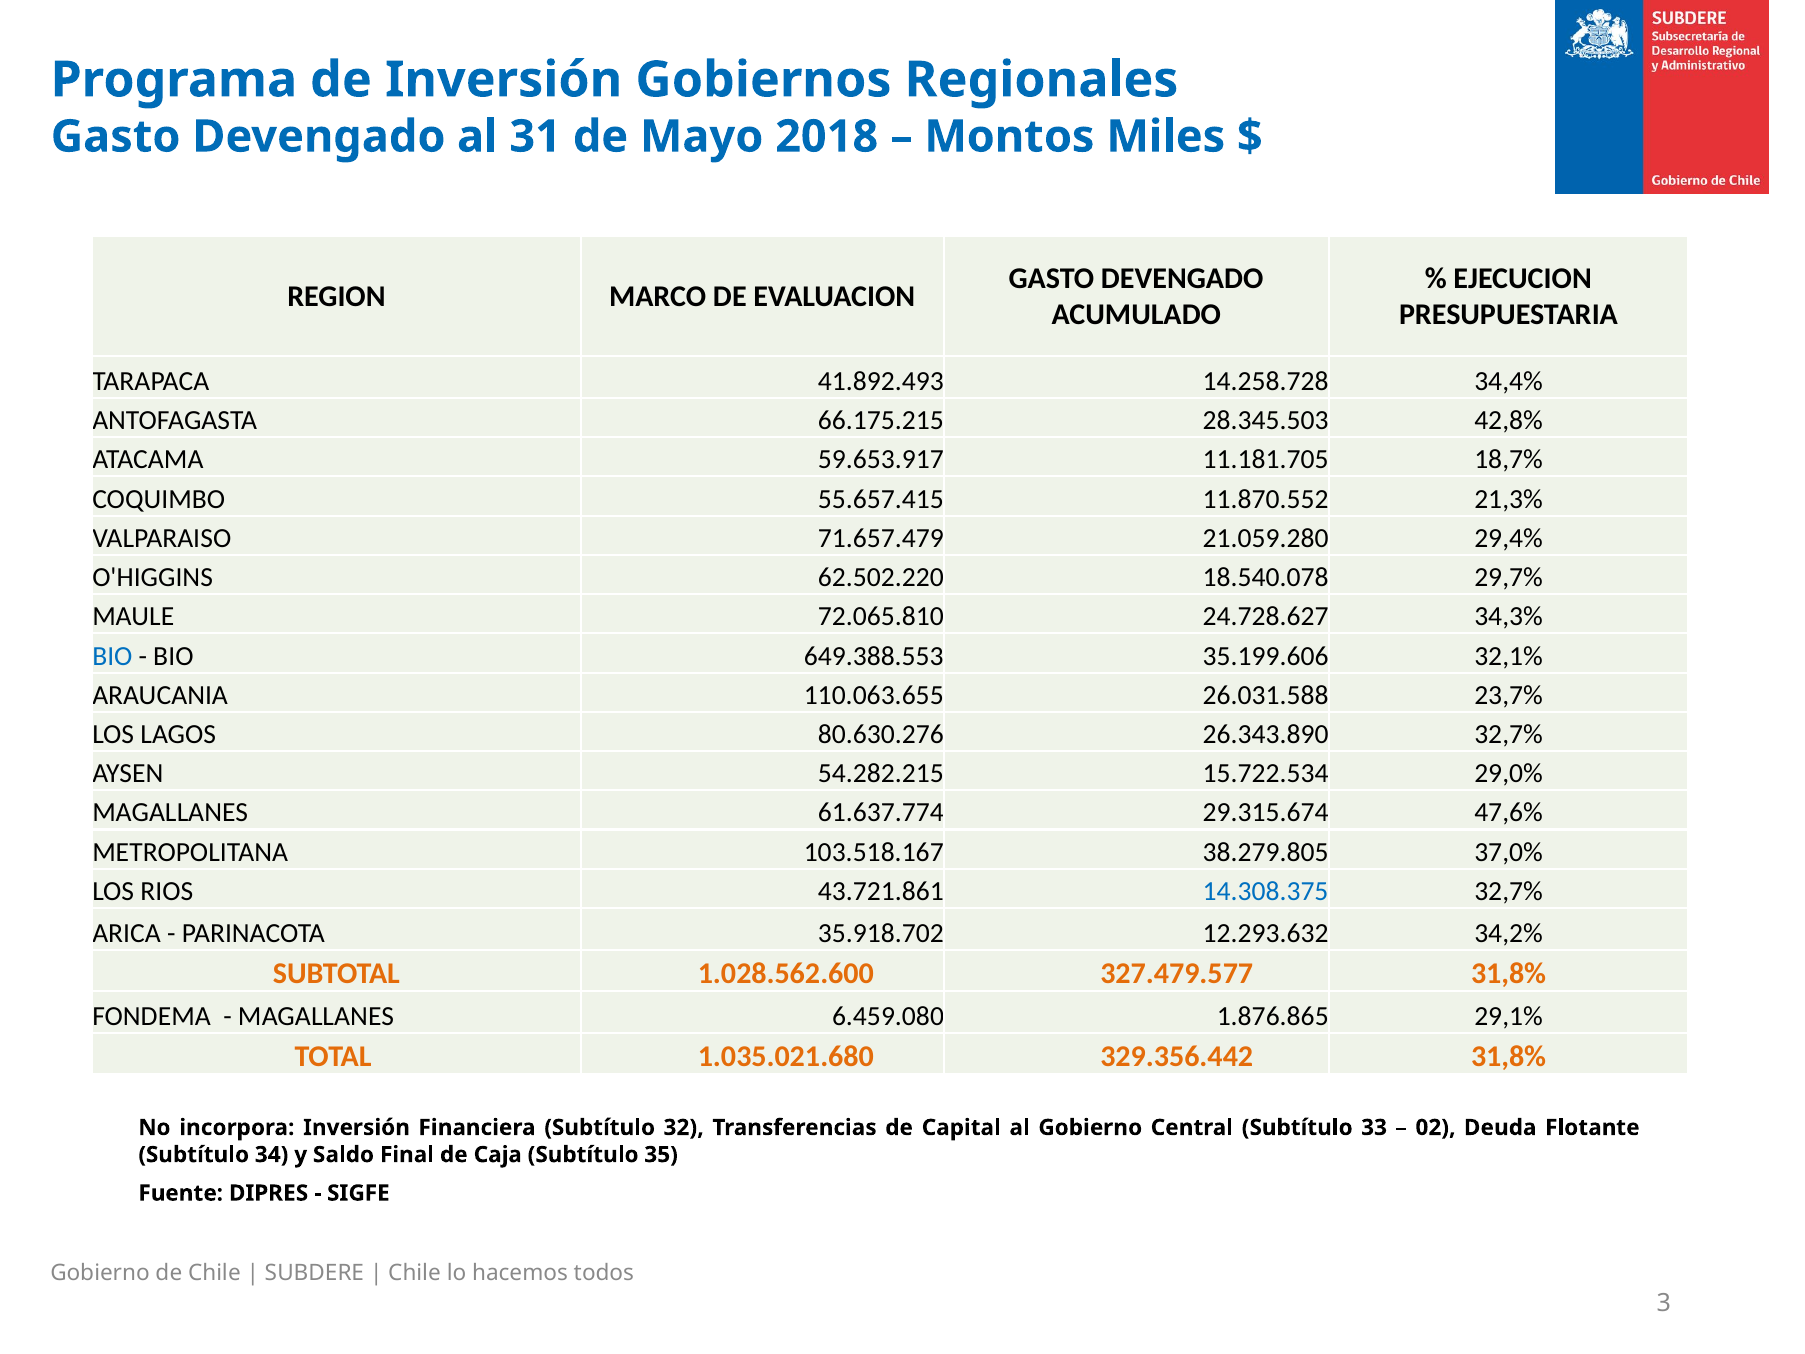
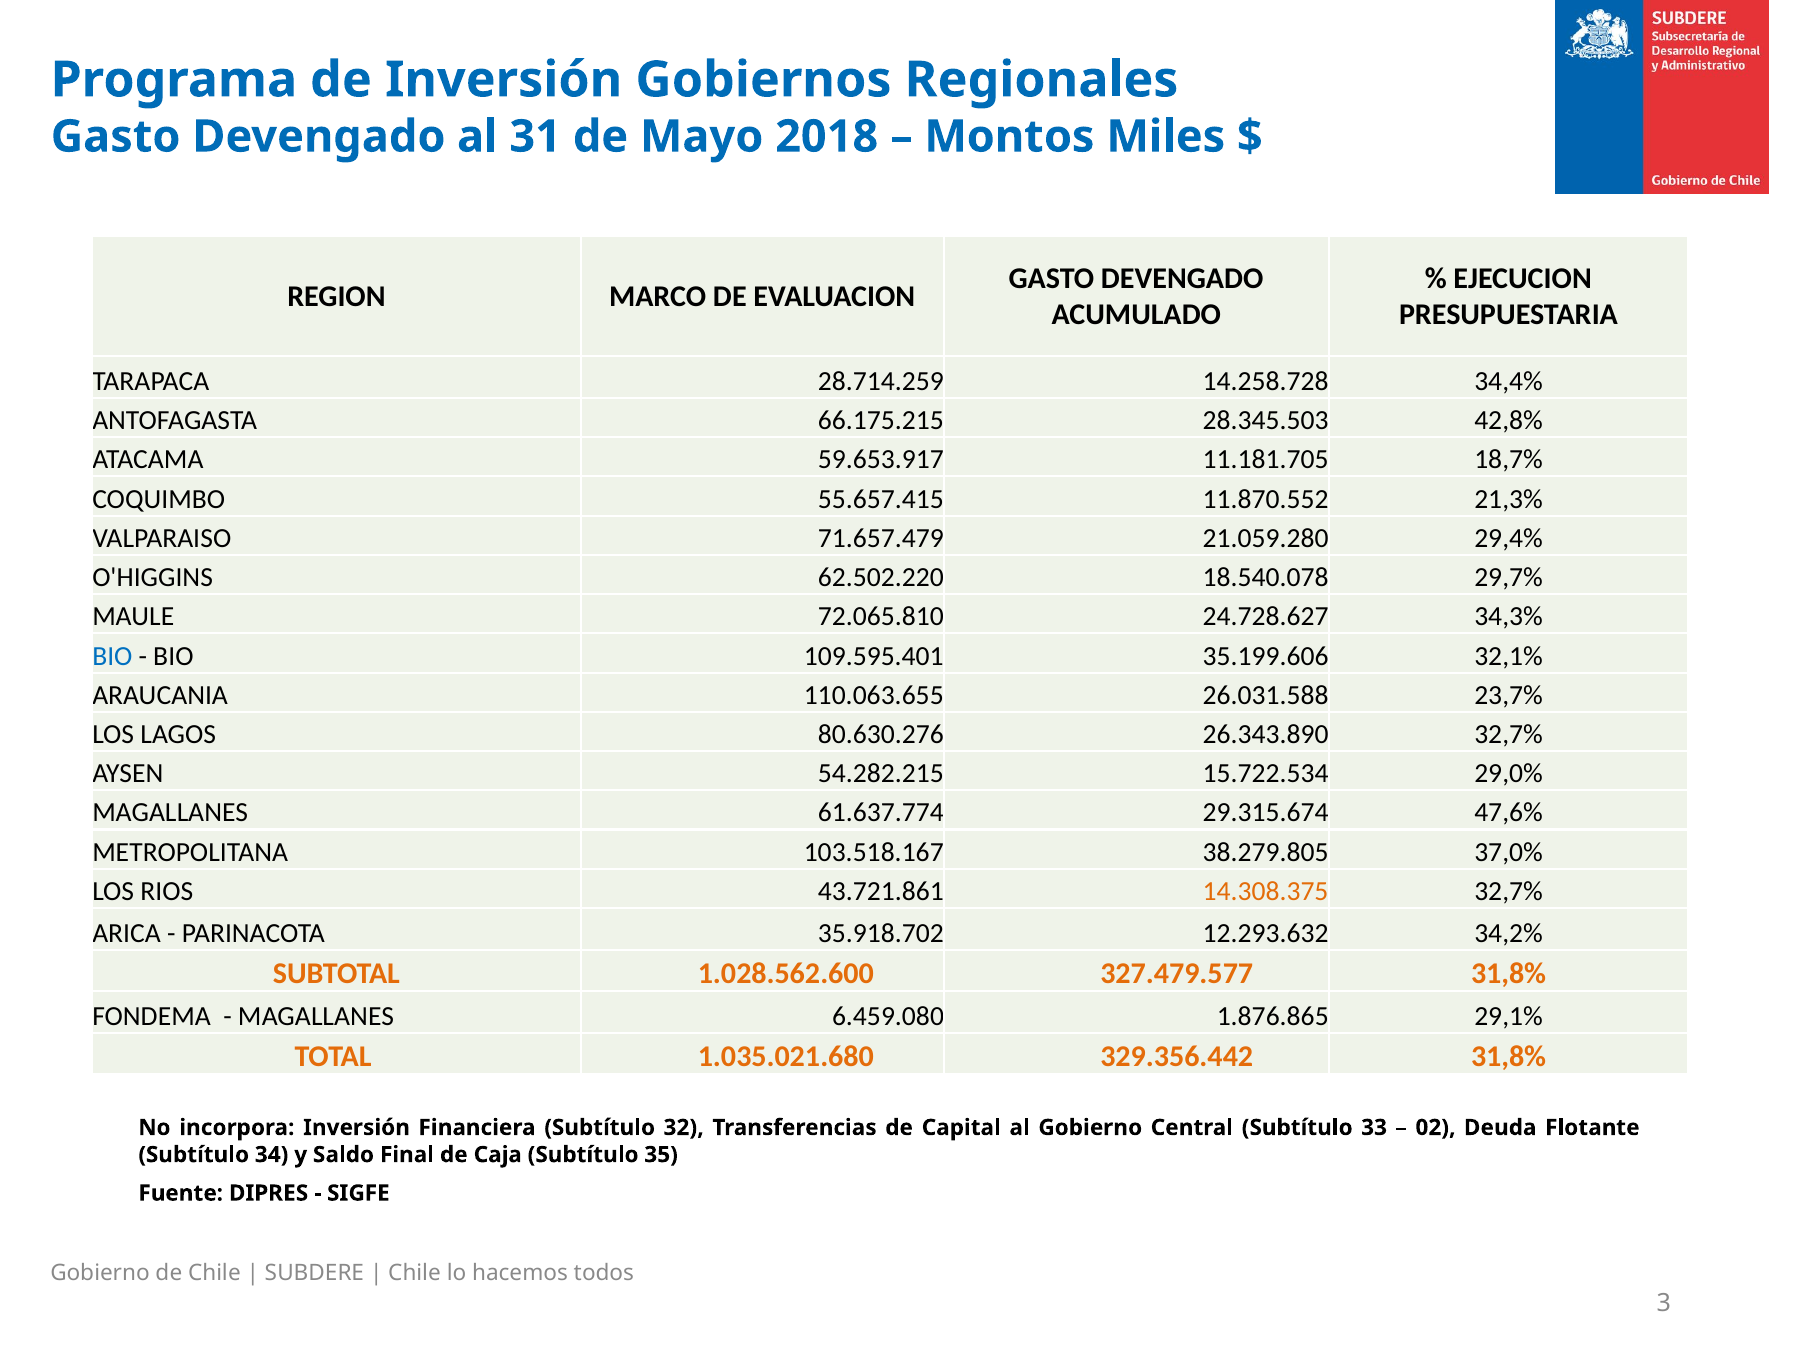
41.892.493: 41.892.493 -> 28.714.259
649.388.553: 649.388.553 -> 109.595.401
14.308.375 colour: blue -> orange
